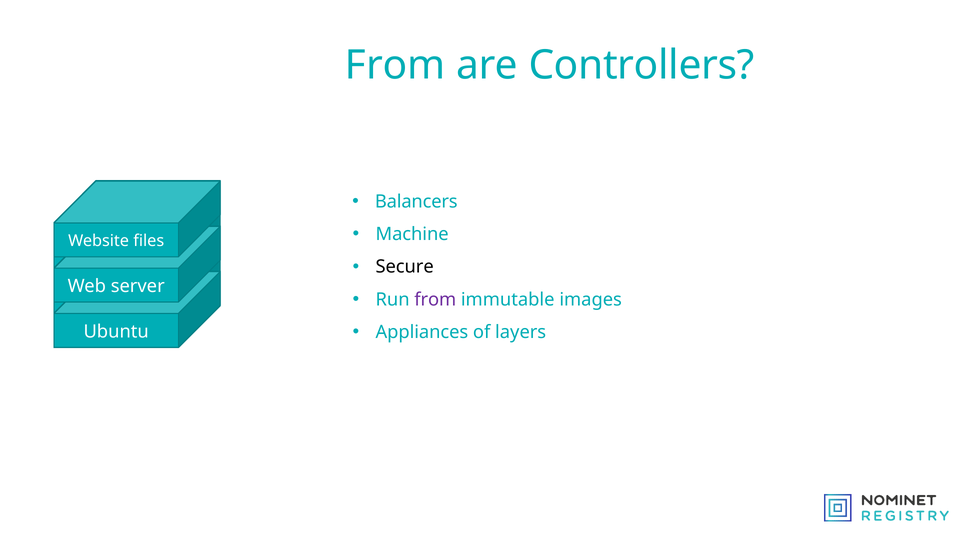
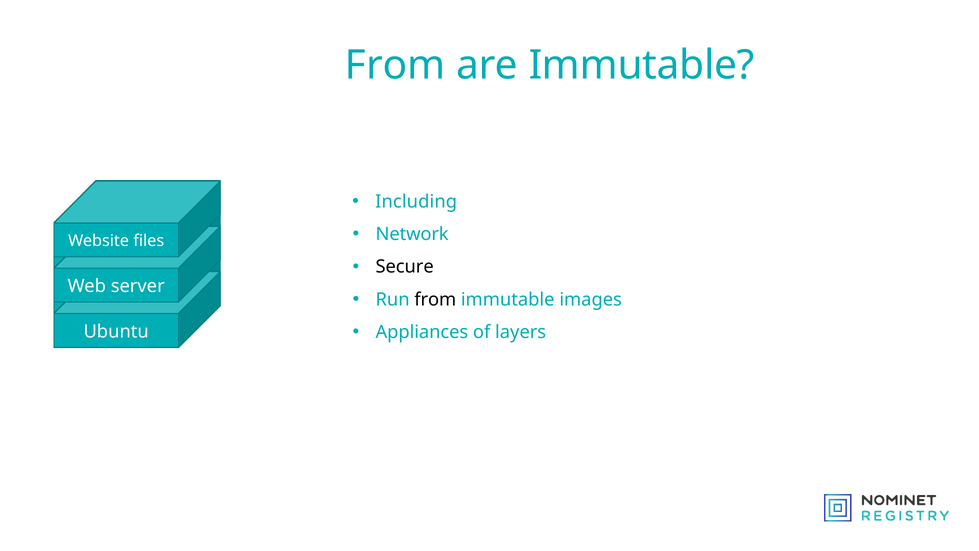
are Controllers: Controllers -> Immutable
Balancers: Balancers -> Including
Machine: Machine -> Network
from at (435, 299) colour: purple -> black
